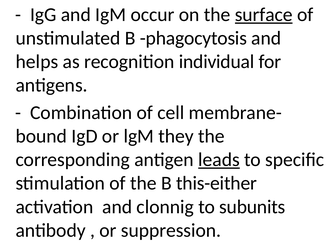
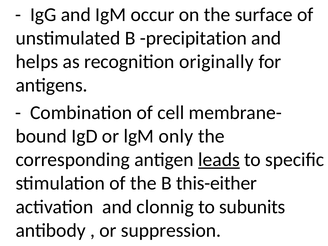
surface underline: present -> none
phagocytosis: phagocytosis -> precipitation
individual: individual -> originally
they: they -> only
